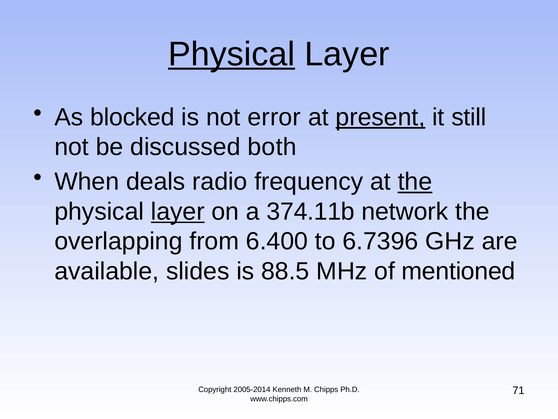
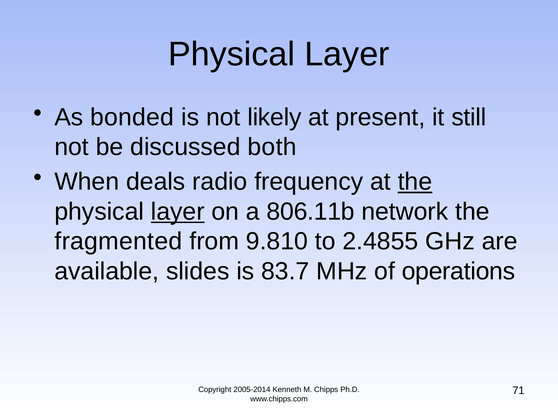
Physical at (231, 54) underline: present -> none
blocked: blocked -> bonded
error: error -> likely
present underline: present -> none
374.11b: 374.11b -> 806.11b
overlapping: overlapping -> fragmented
6.400: 6.400 -> 9.810
6.7396: 6.7396 -> 2.4855
88.5: 88.5 -> 83.7
mentioned: mentioned -> operations
